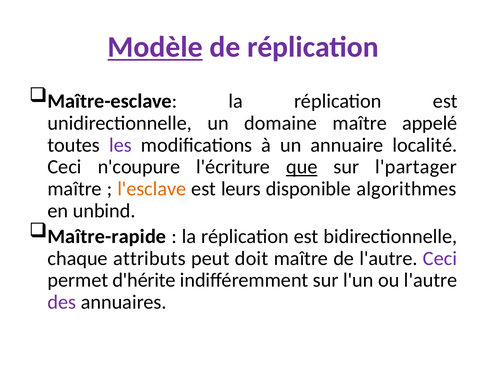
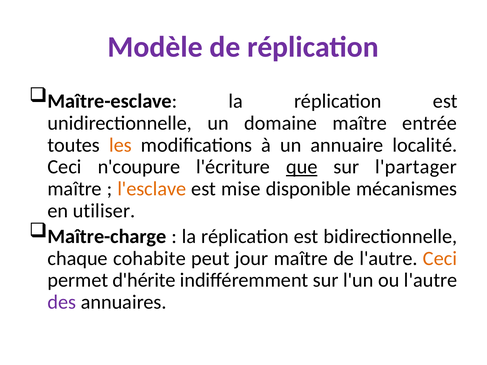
Modèle underline: present -> none
appelé: appelé -> entrée
les colour: purple -> orange
leurs: leurs -> mise
algorithmes: algorithmes -> mécanismes
unbind: unbind -> utiliser
Maître-rapide: Maître-rapide -> Maître-charge
attributs: attributs -> cohabite
doit: doit -> jour
Ceci at (440, 259) colour: purple -> orange
